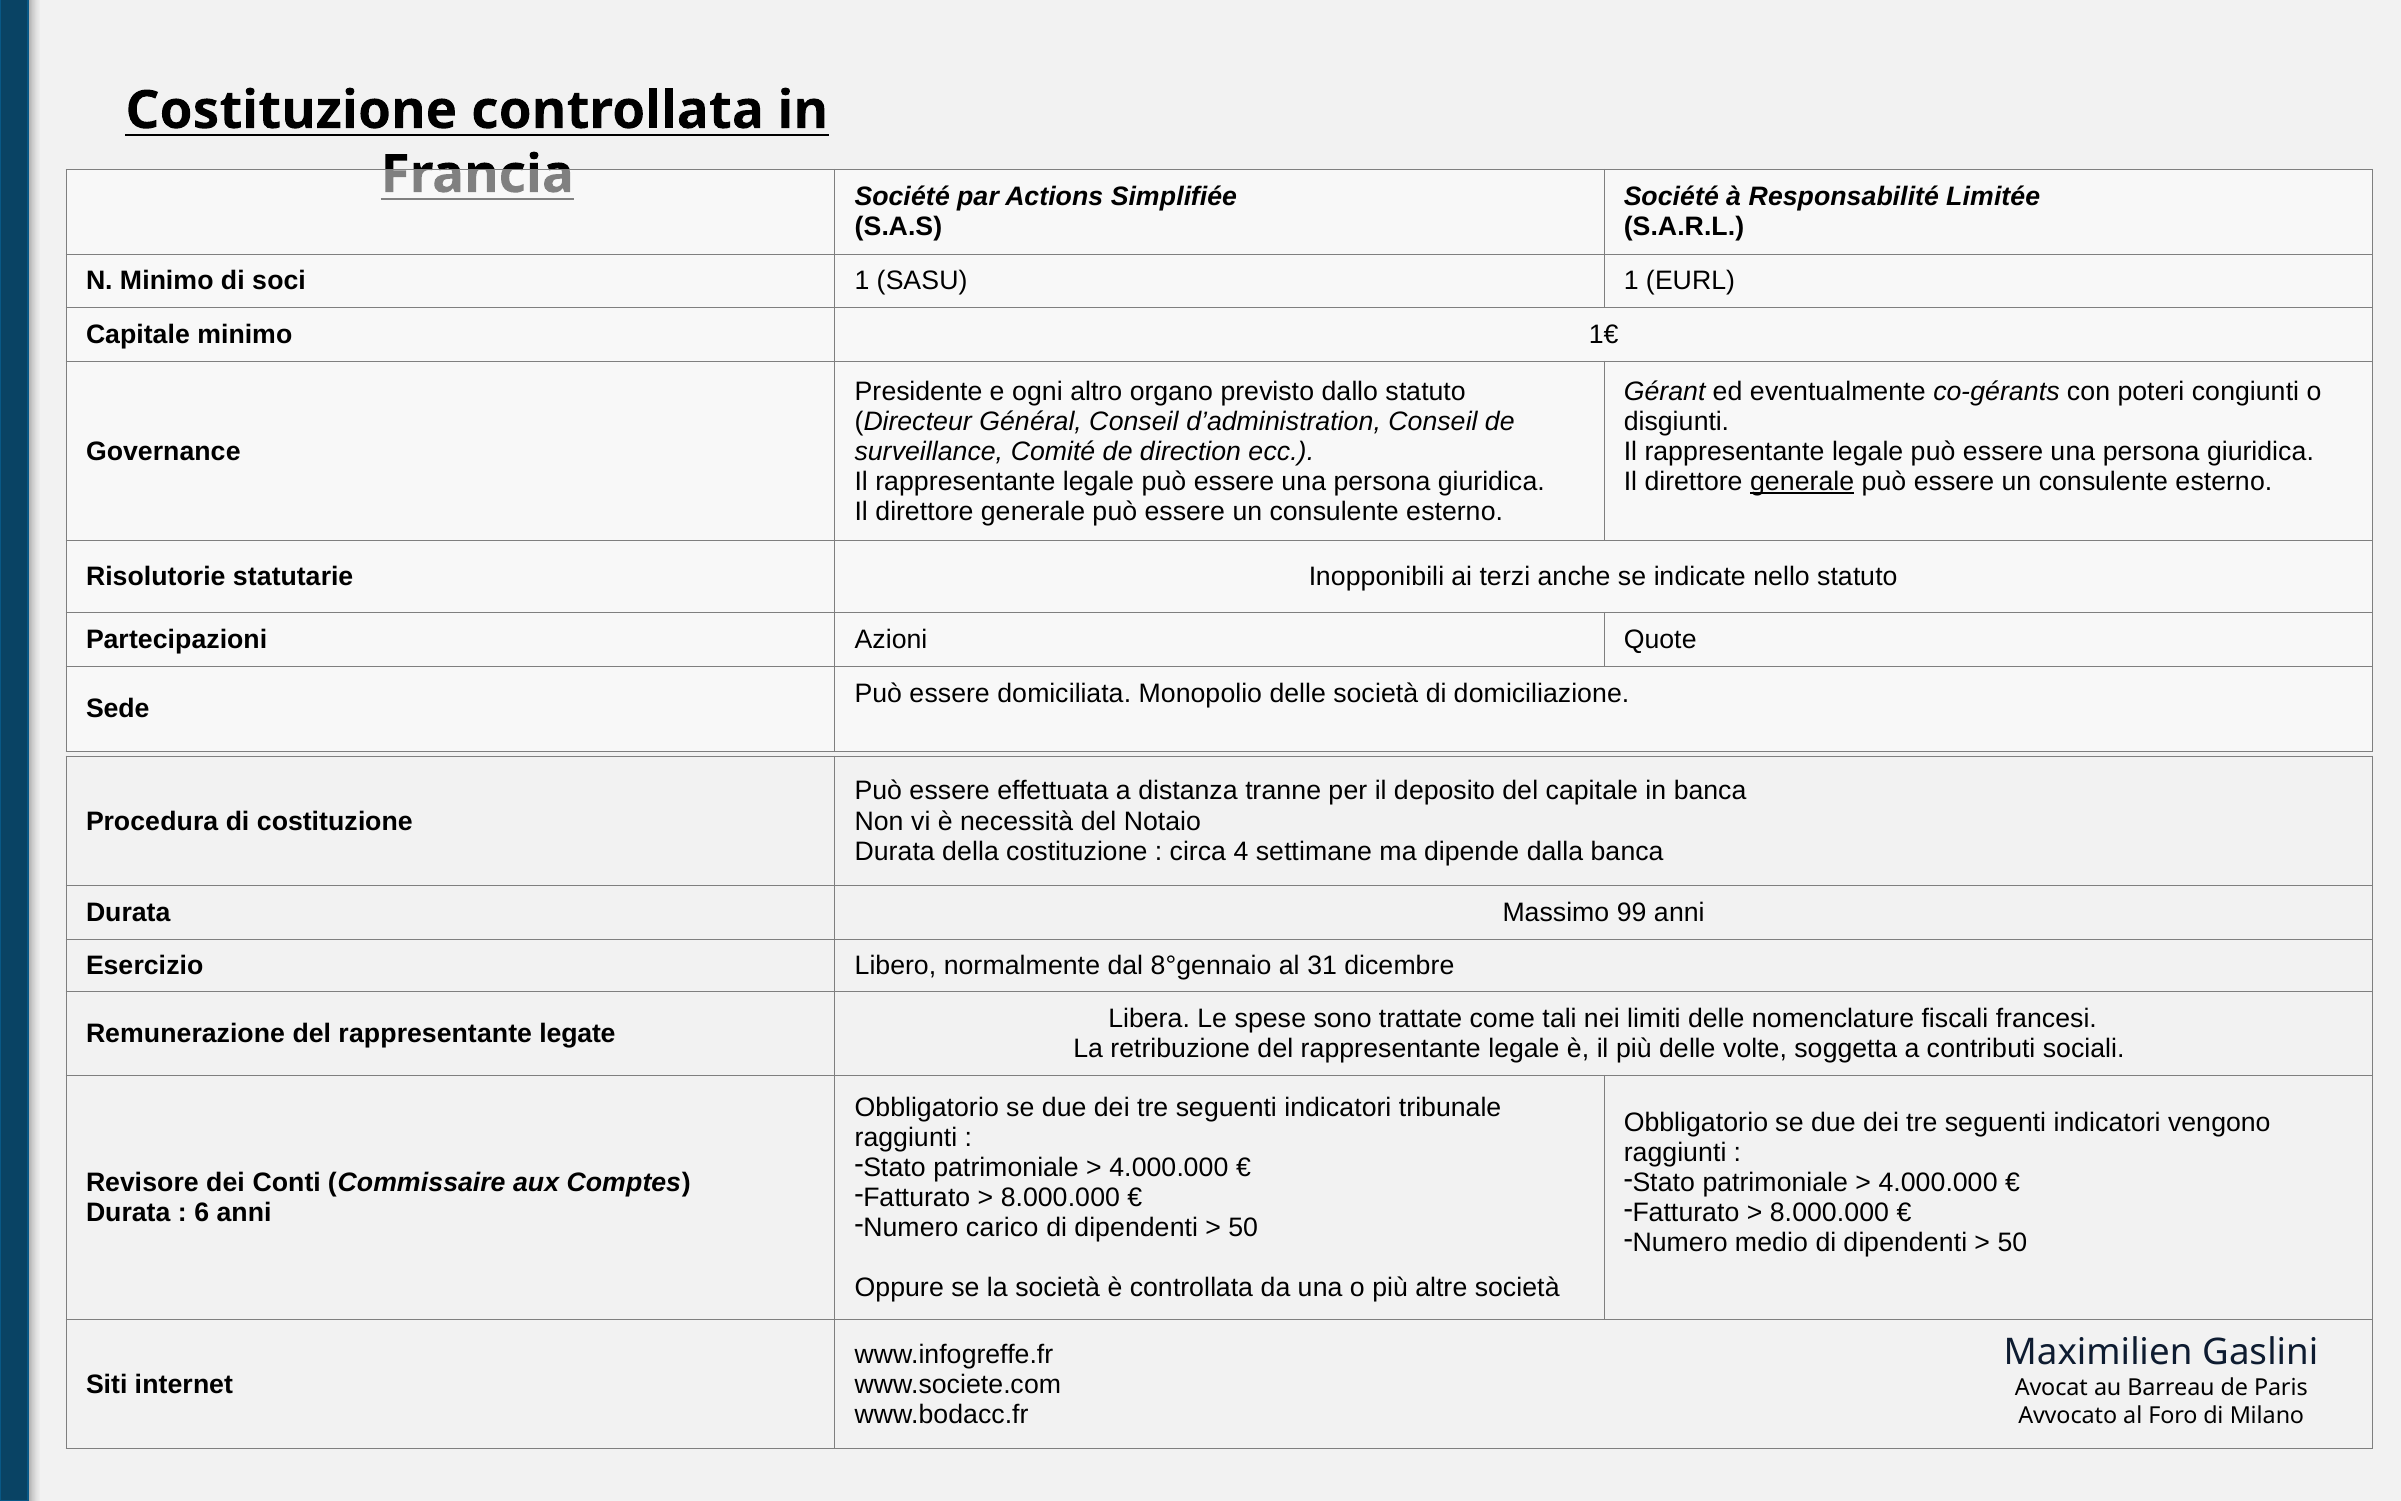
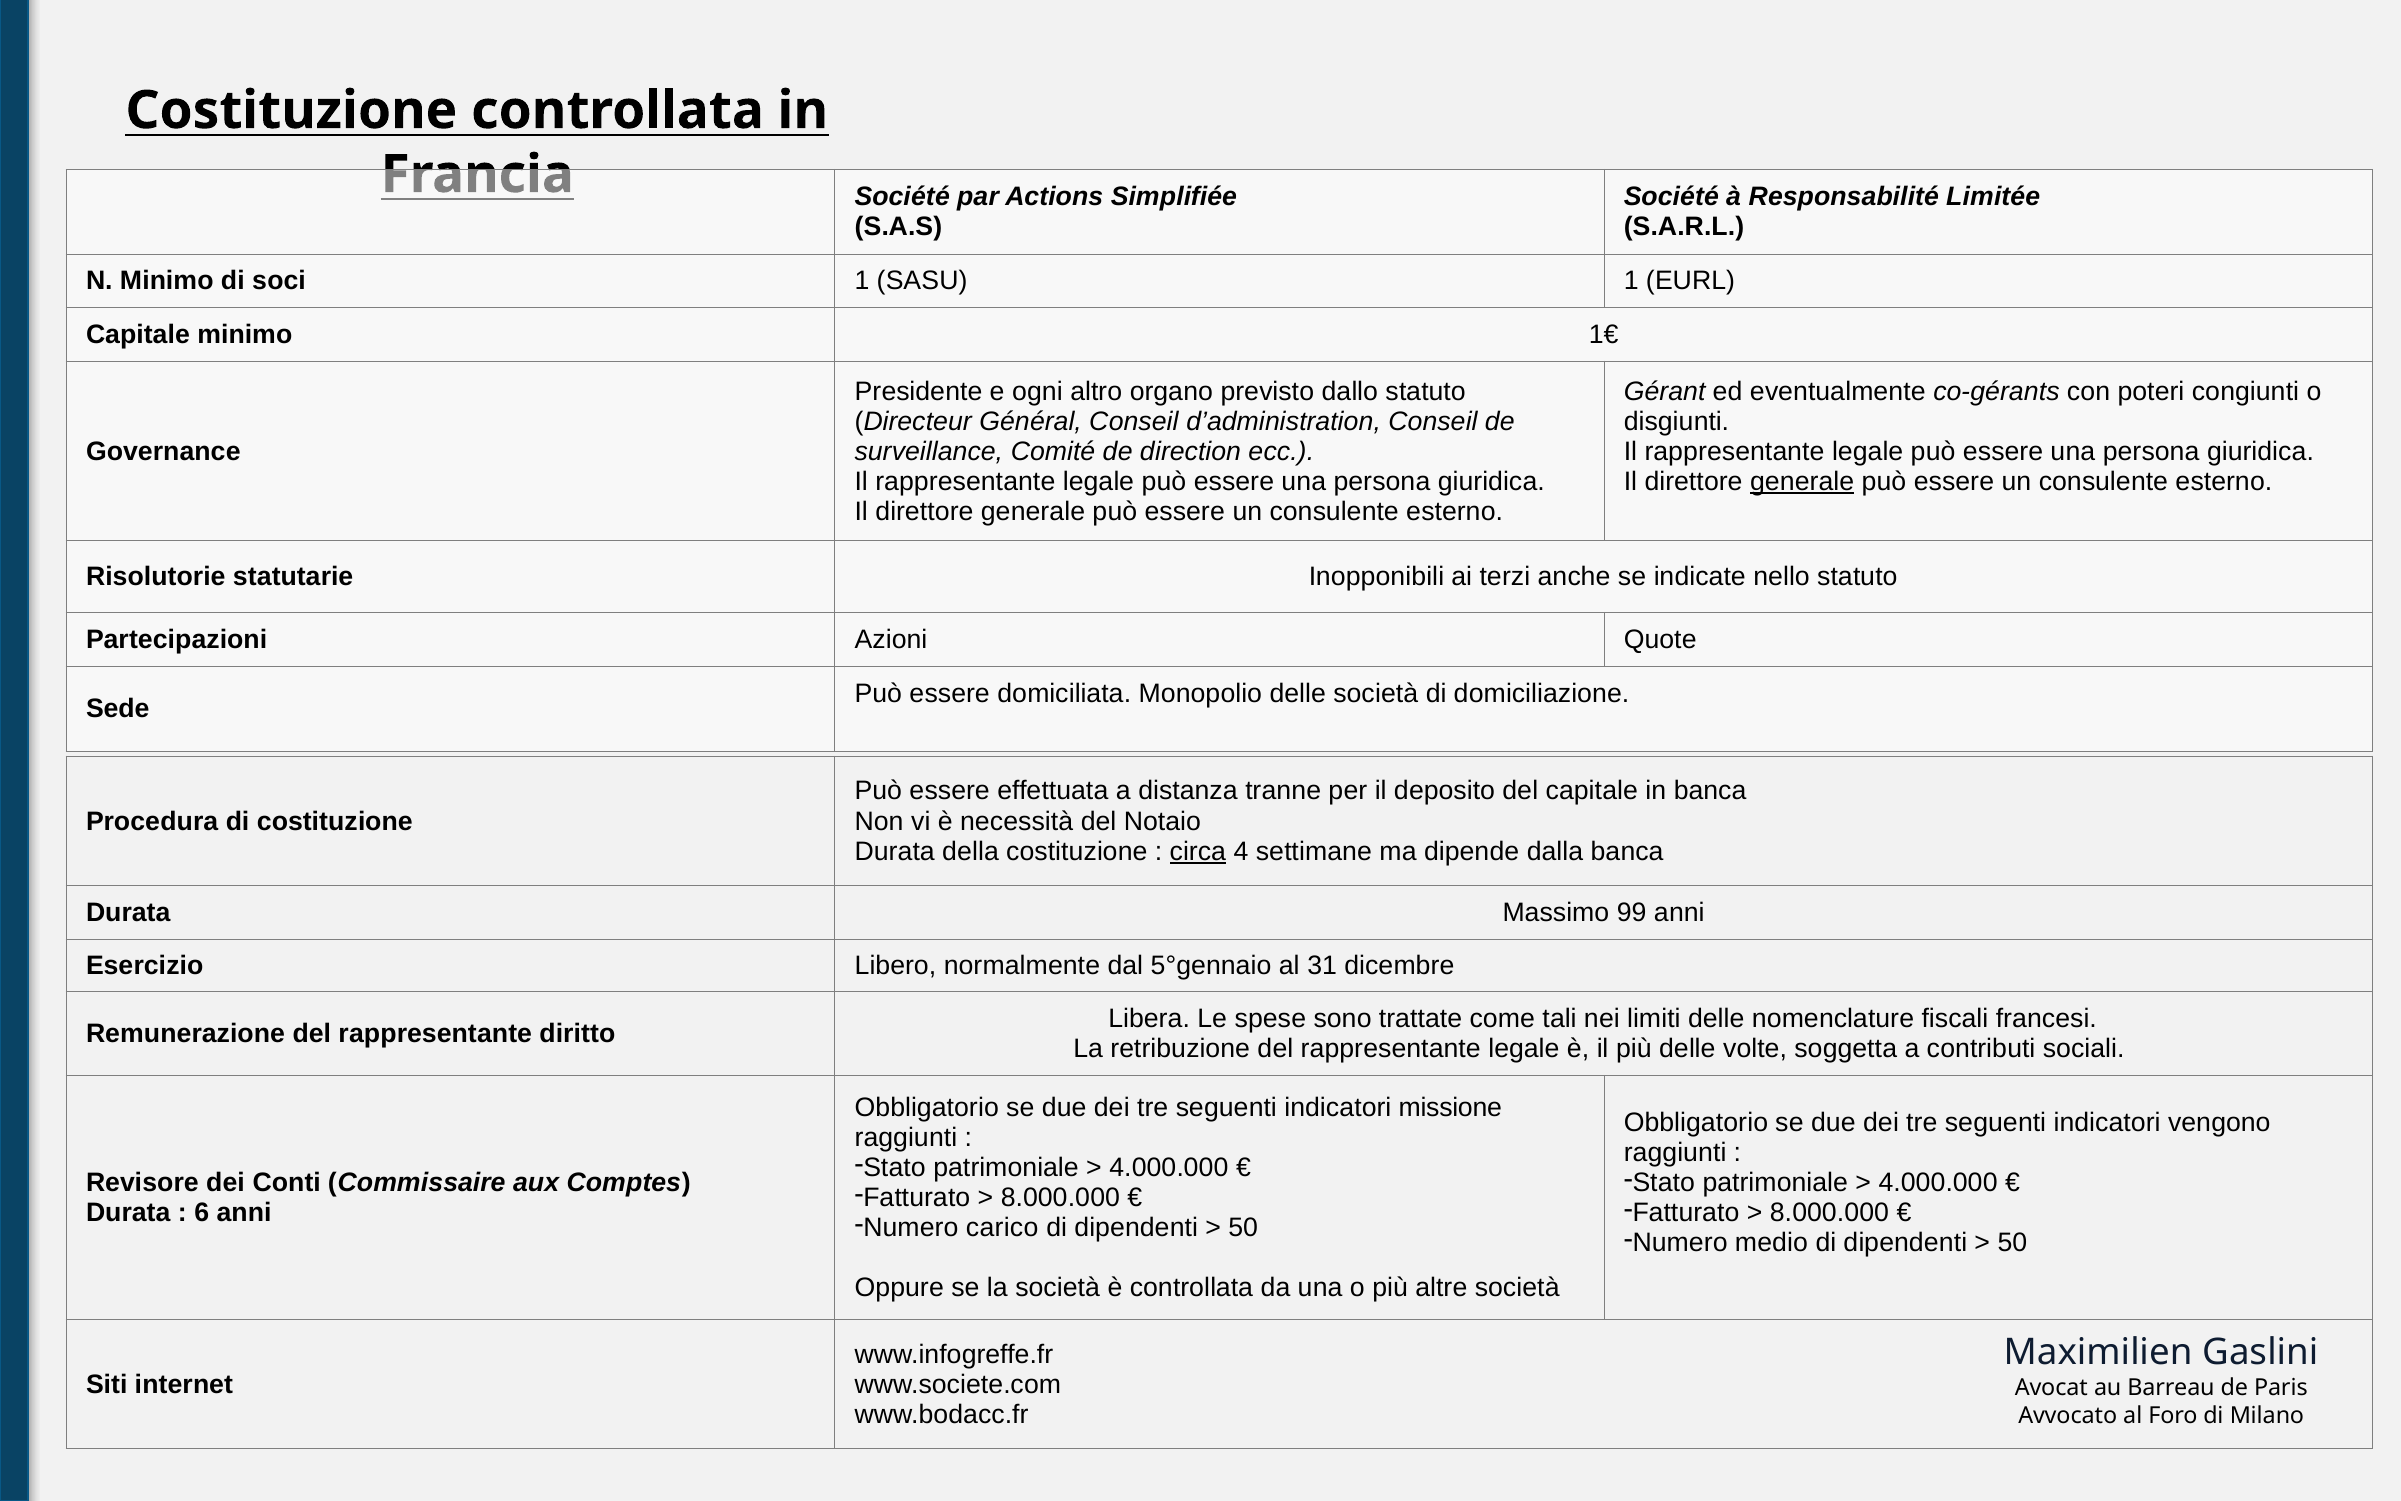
circa underline: none -> present
8°gennaio: 8°gennaio -> 5°gennaio
legate: legate -> diritto
tribunale: tribunale -> missione
